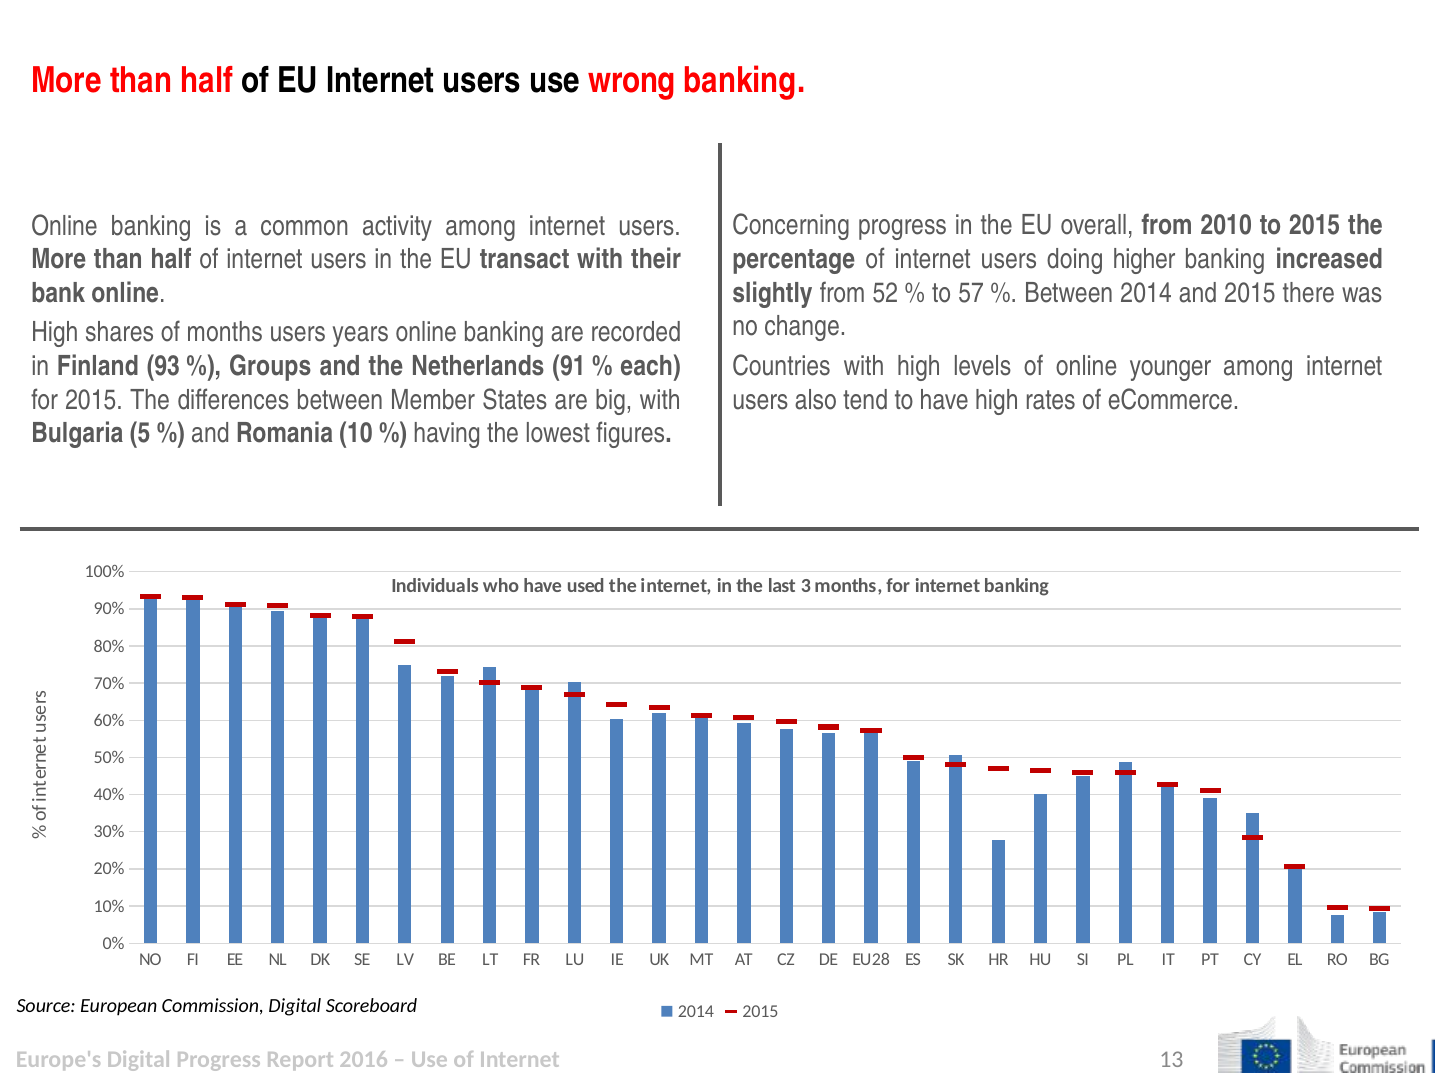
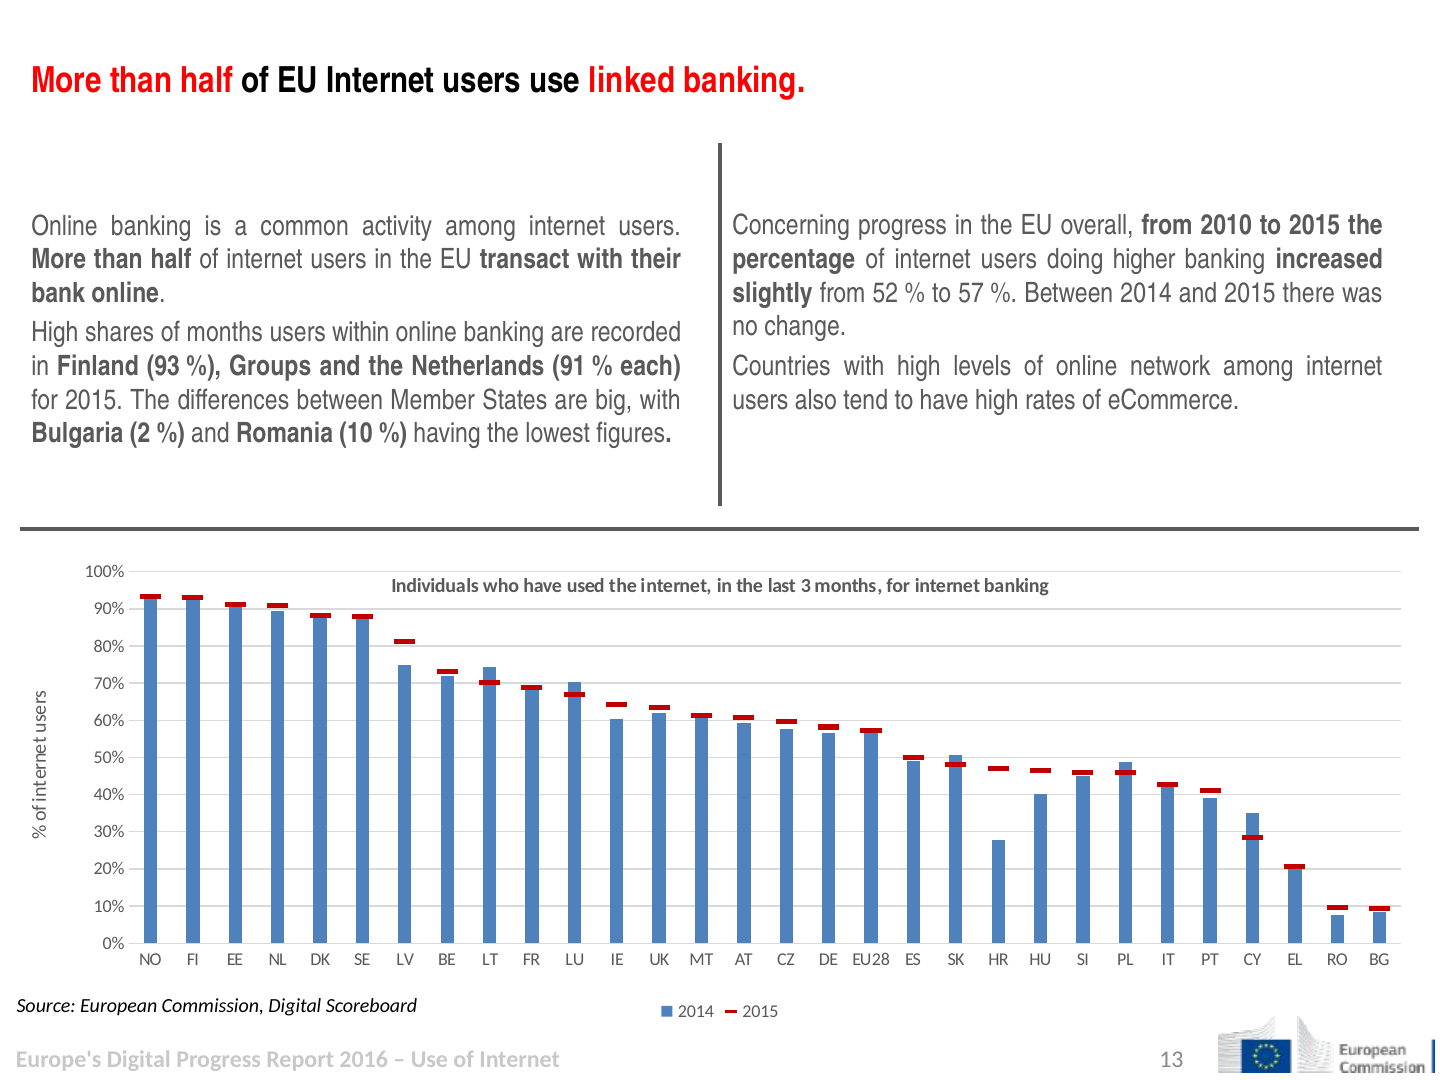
wrong: wrong -> linked
years: years -> within
younger: younger -> network
5: 5 -> 2
